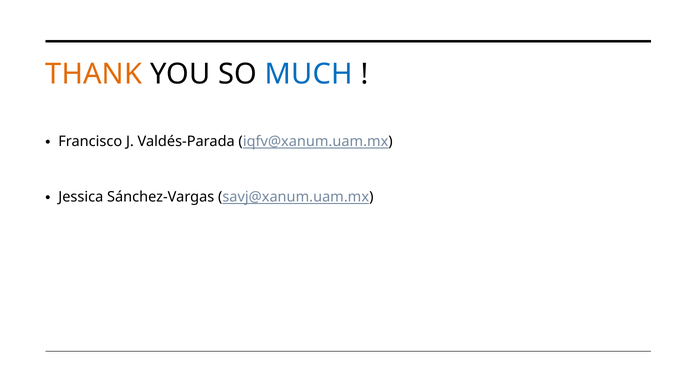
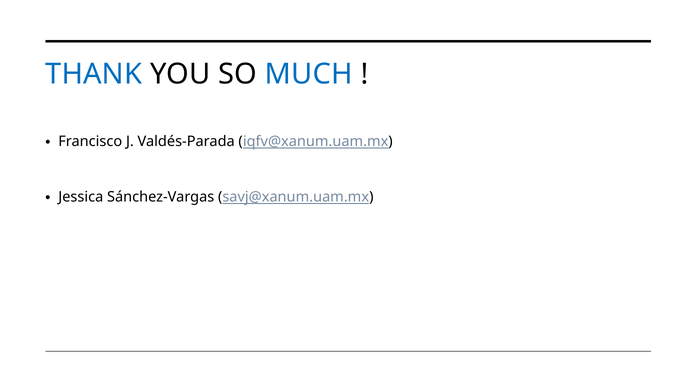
THANK colour: orange -> blue
